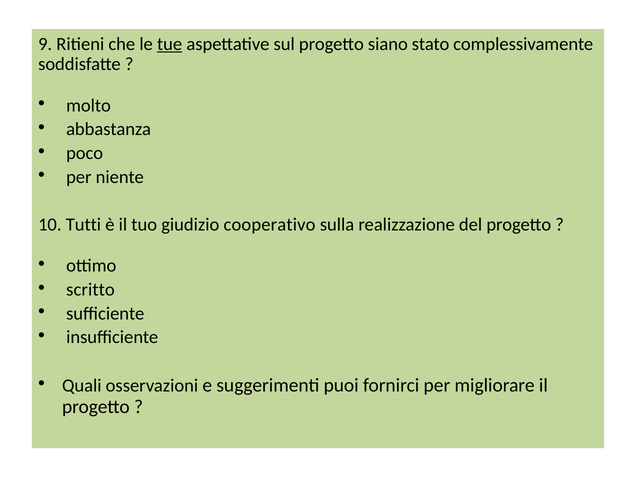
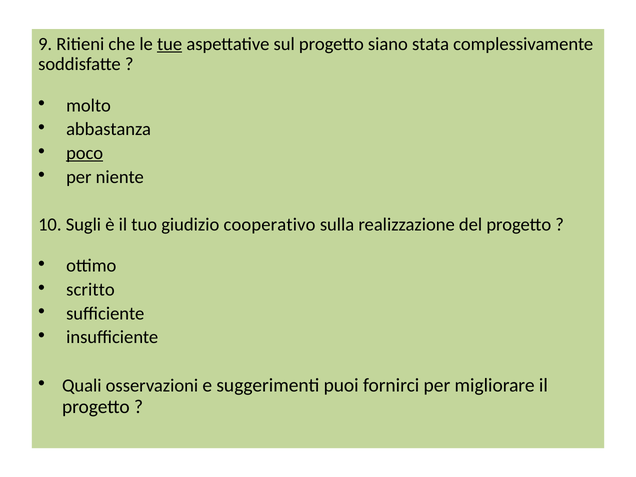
stato: stato -> stata
poco underline: none -> present
Tutti: Tutti -> Sugli
